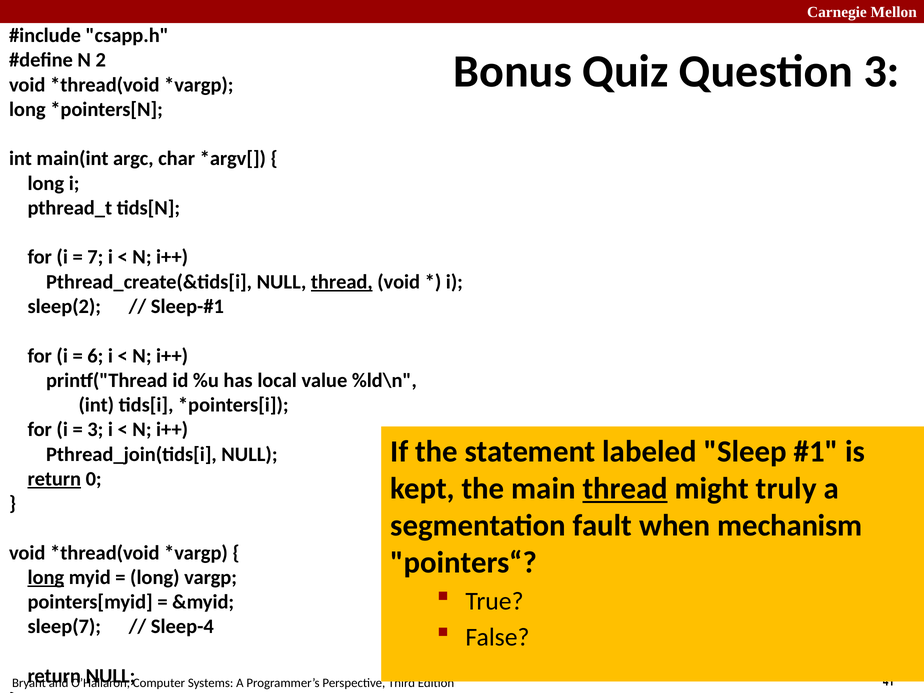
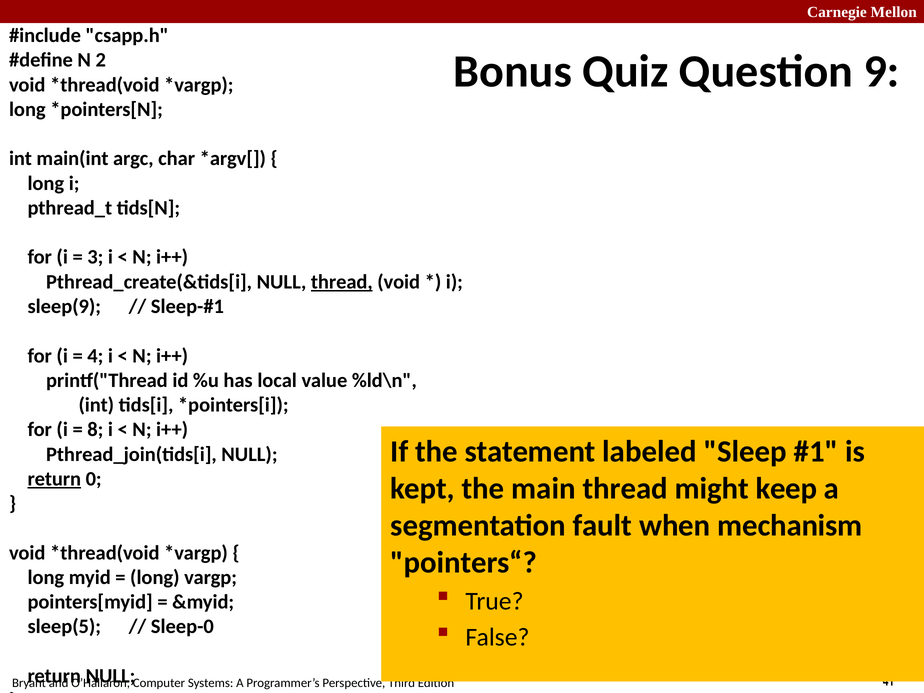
Question 3: 3 -> 9
7: 7 -> 3
sleep(2: sleep(2 -> sleep(9
6: 6 -> 4
3 at (95, 430): 3 -> 8
thread at (625, 489) underline: present -> none
truly: truly -> keep
long at (46, 577) underline: present -> none
sleep(7: sleep(7 -> sleep(5
Sleep-4: Sleep-4 -> Sleep-0
